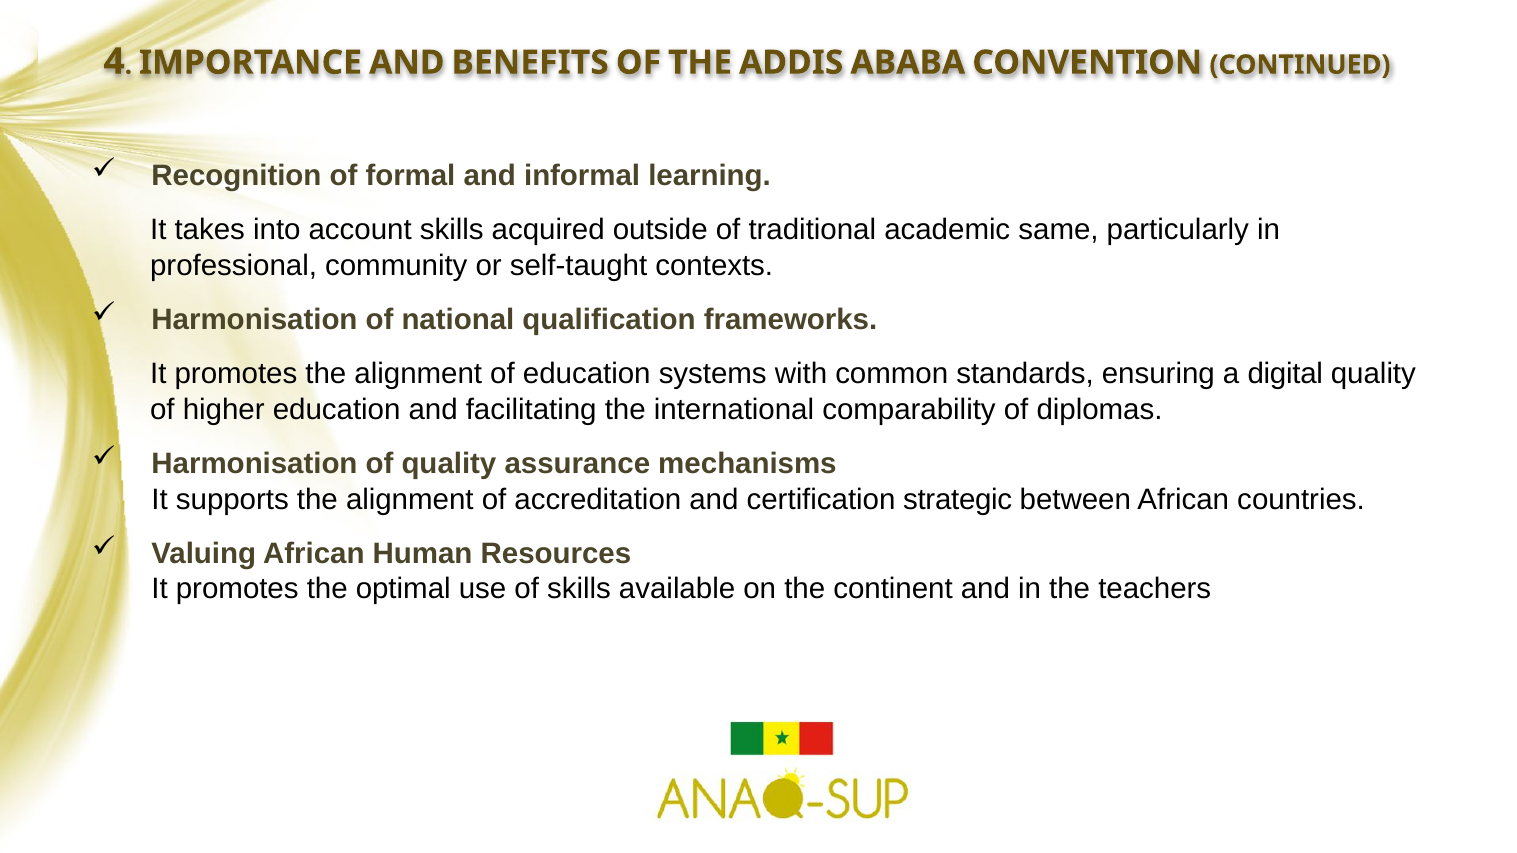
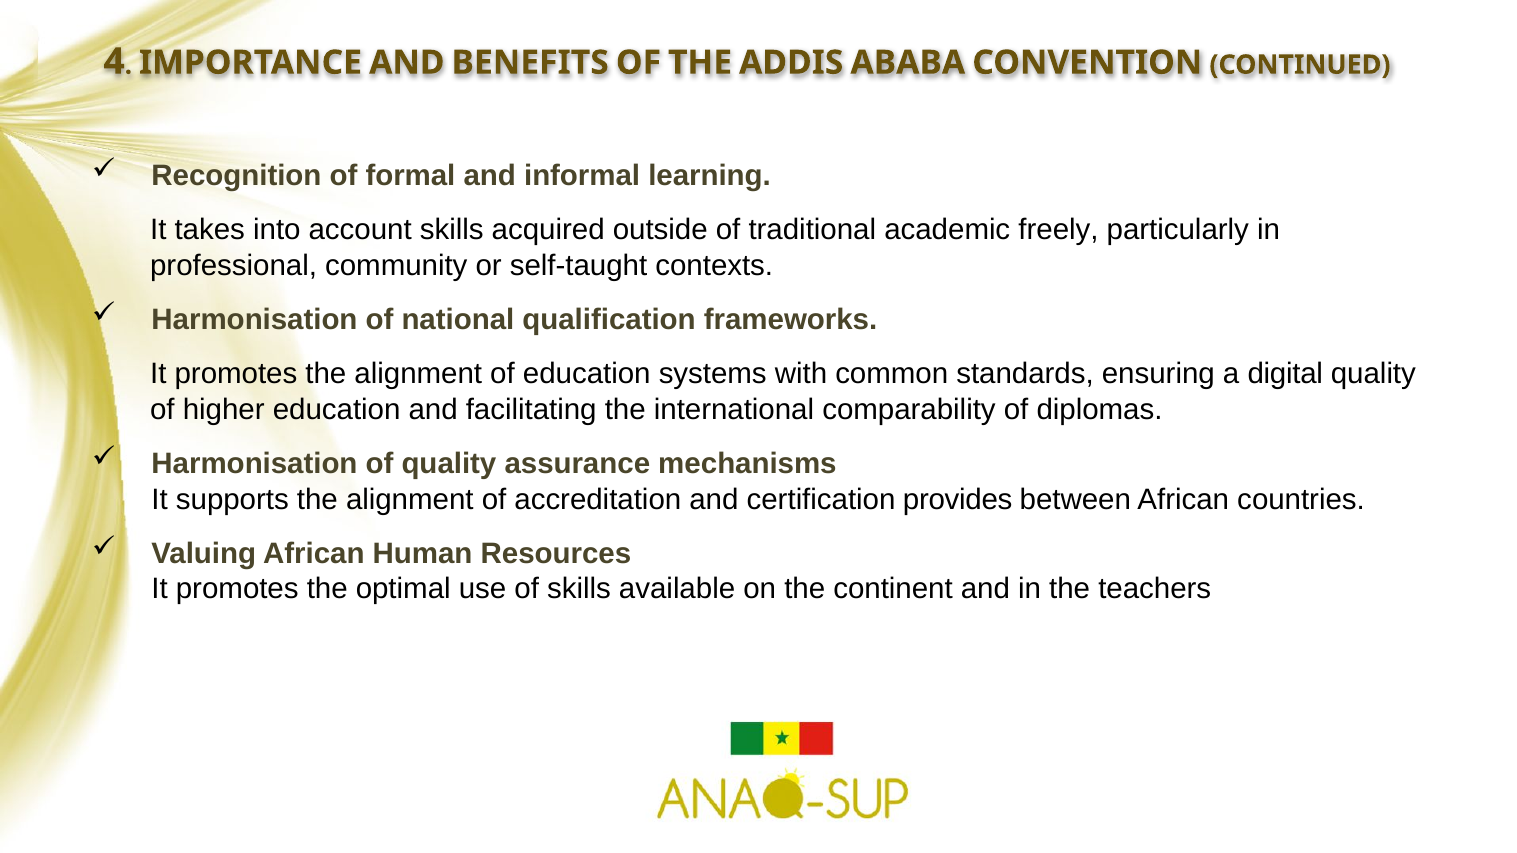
same: same -> freely
strategic: strategic -> provides
